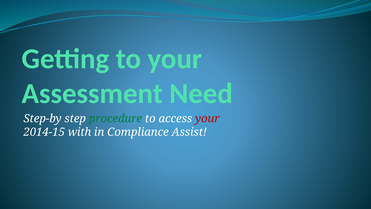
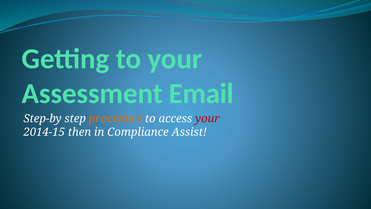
Need: Need -> Email
procedure colour: green -> orange
with: with -> then
